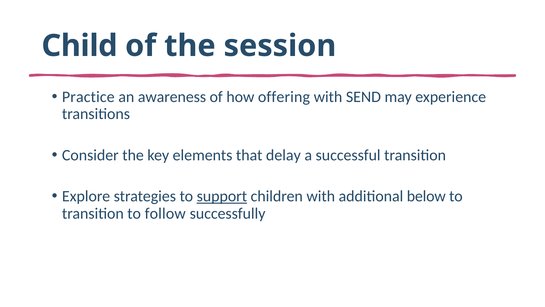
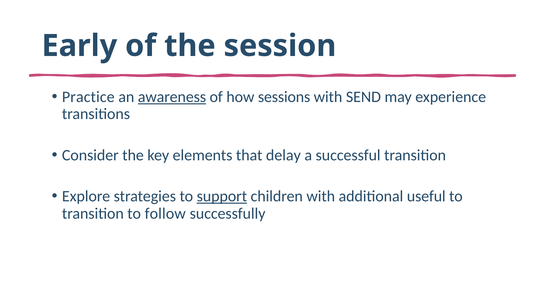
Child: Child -> Early
awareness underline: none -> present
offering: offering -> sessions
below: below -> useful
